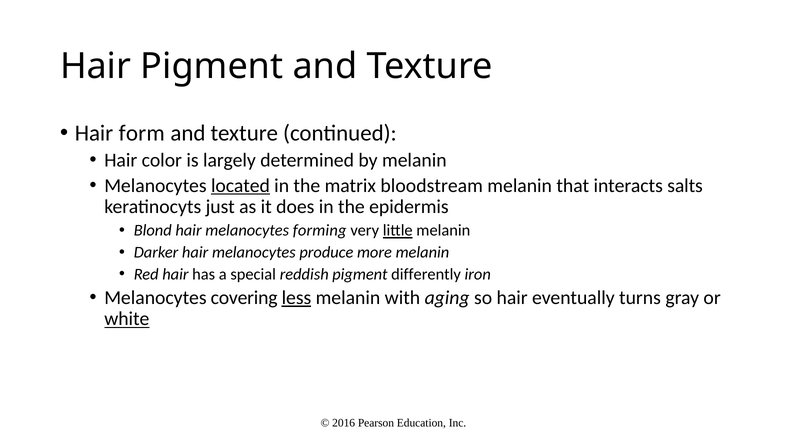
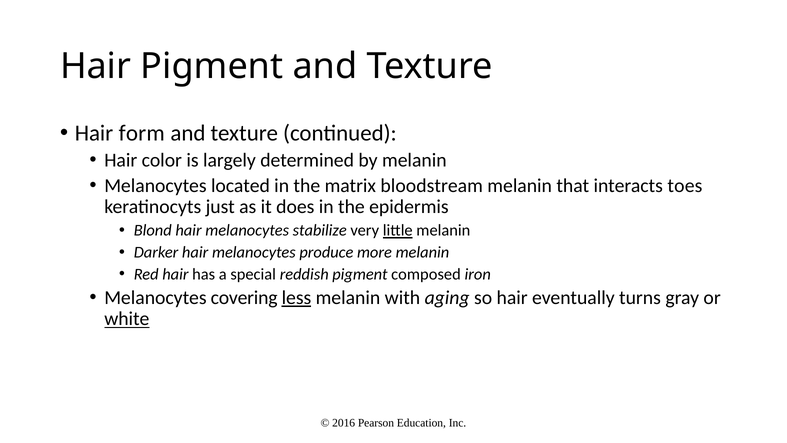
located underline: present -> none
salts: salts -> toes
forming: forming -> stabilize
differently: differently -> composed
